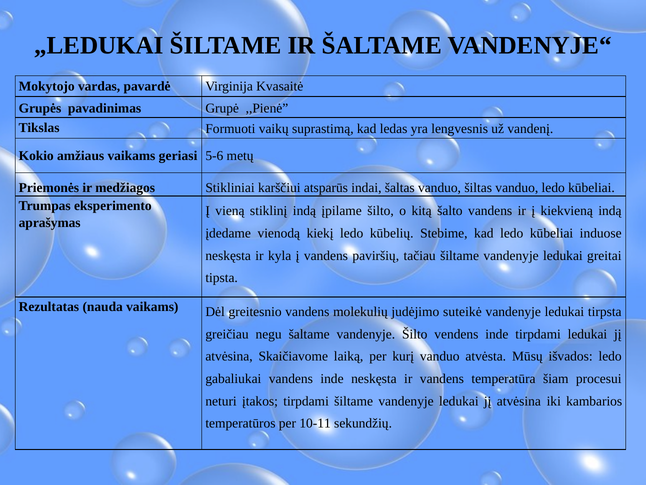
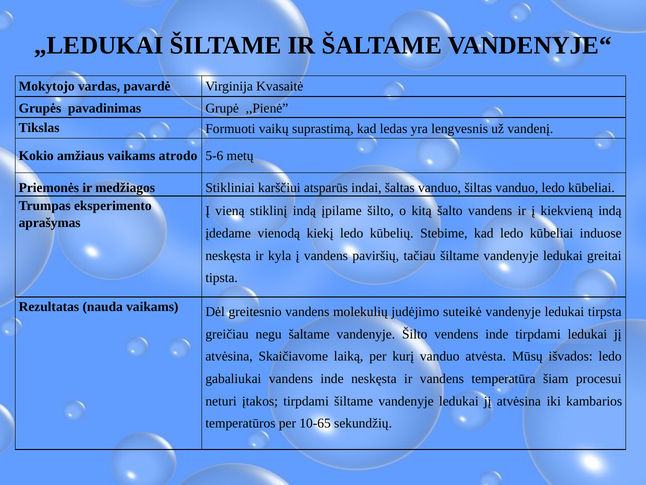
geriasi: geriasi -> atrodo
10-11: 10-11 -> 10-65
